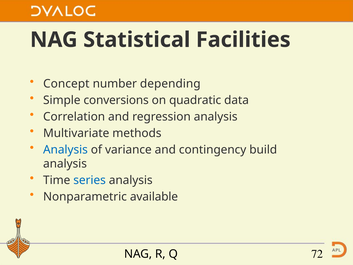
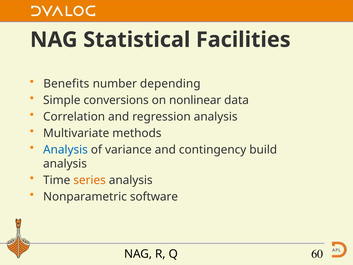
Concept: Concept -> Benefits
quadratic: quadratic -> nonlinear
series colour: blue -> orange
available: available -> software
72: 72 -> 60
